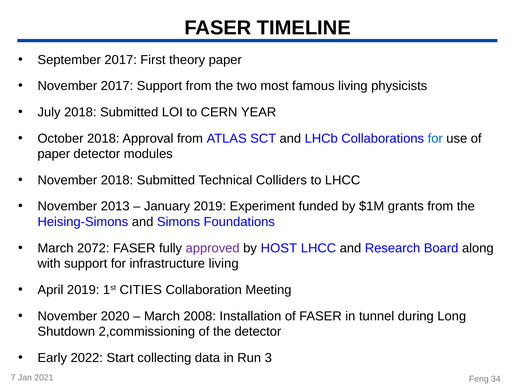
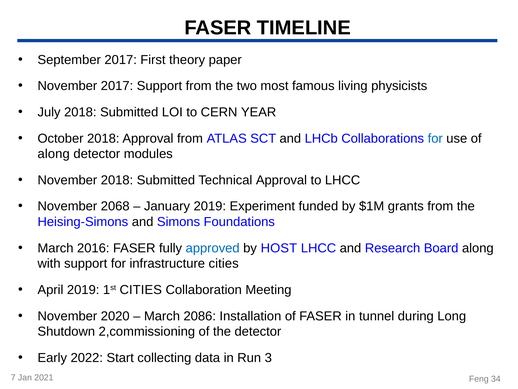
paper at (54, 154): paper -> along
Technical Colliders: Colliders -> Approval
2013: 2013 -> 2068
2072: 2072 -> 2016
approved colour: purple -> blue
infrastructure living: living -> cities
2008: 2008 -> 2086
